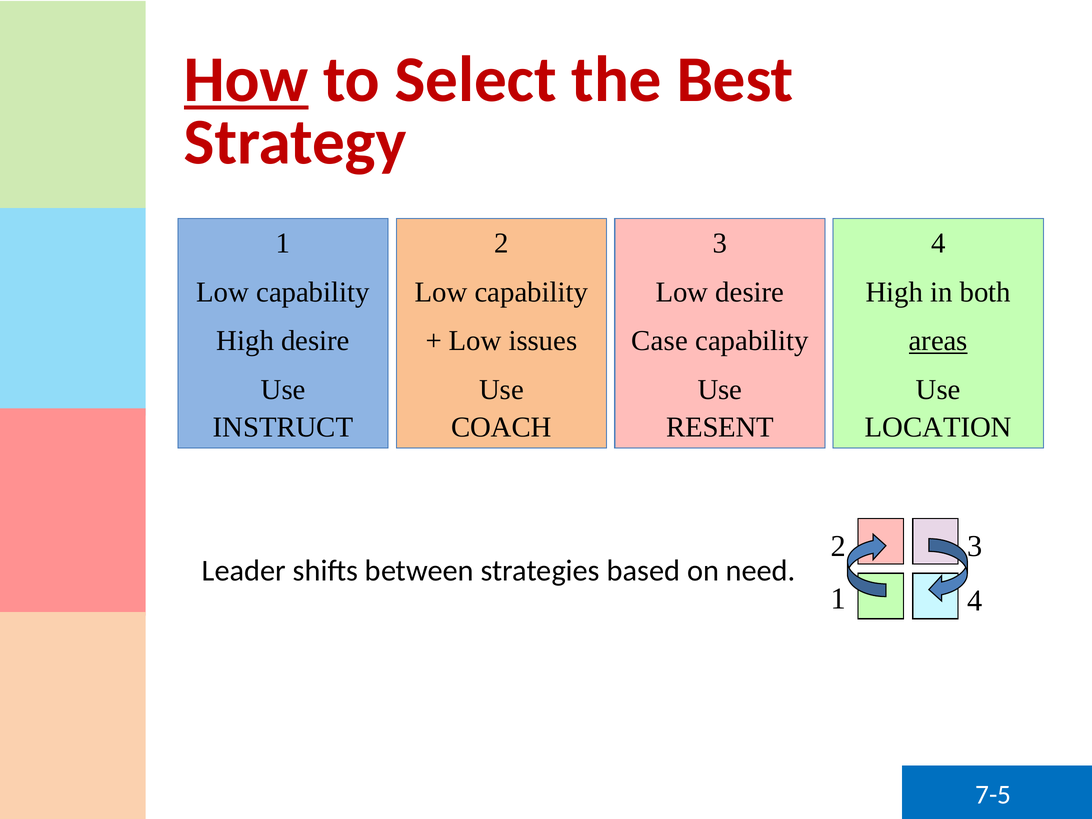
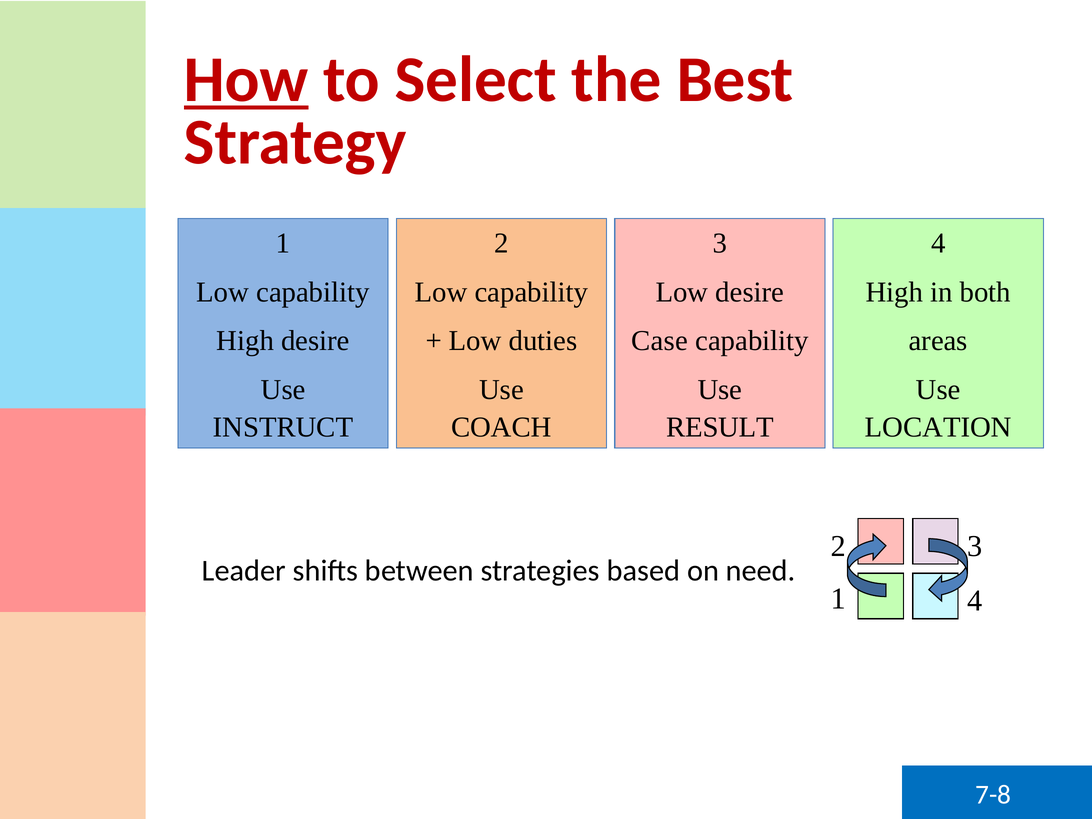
issues: issues -> duties
areas underline: present -> none
RESENT: RESENT -> RESULT
7-5: 7-5 -> 7-8
